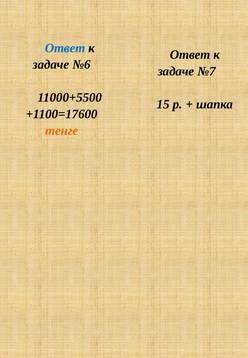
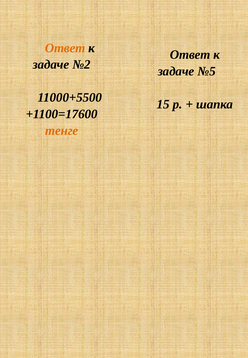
Ответ at (65, 48) colour: blue -> orange
№6: №6 -> №2
№7: №7 -> №5
